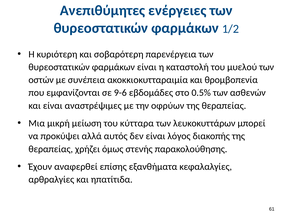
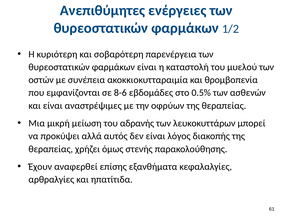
9-6: 9-6 -> 8-6
κύτταρα: κύτταρα -> αδρανής
